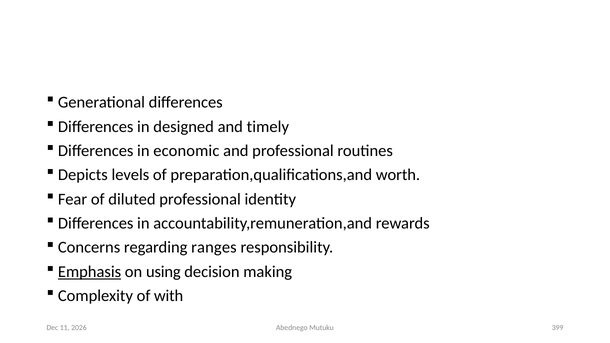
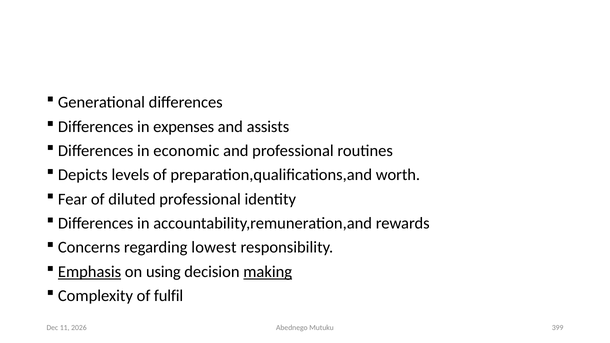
designed: designed -> expenses
timely: timely -> assists
ranges: ranges -> lowest
making underline: none -> present
with: with -> fulfil
